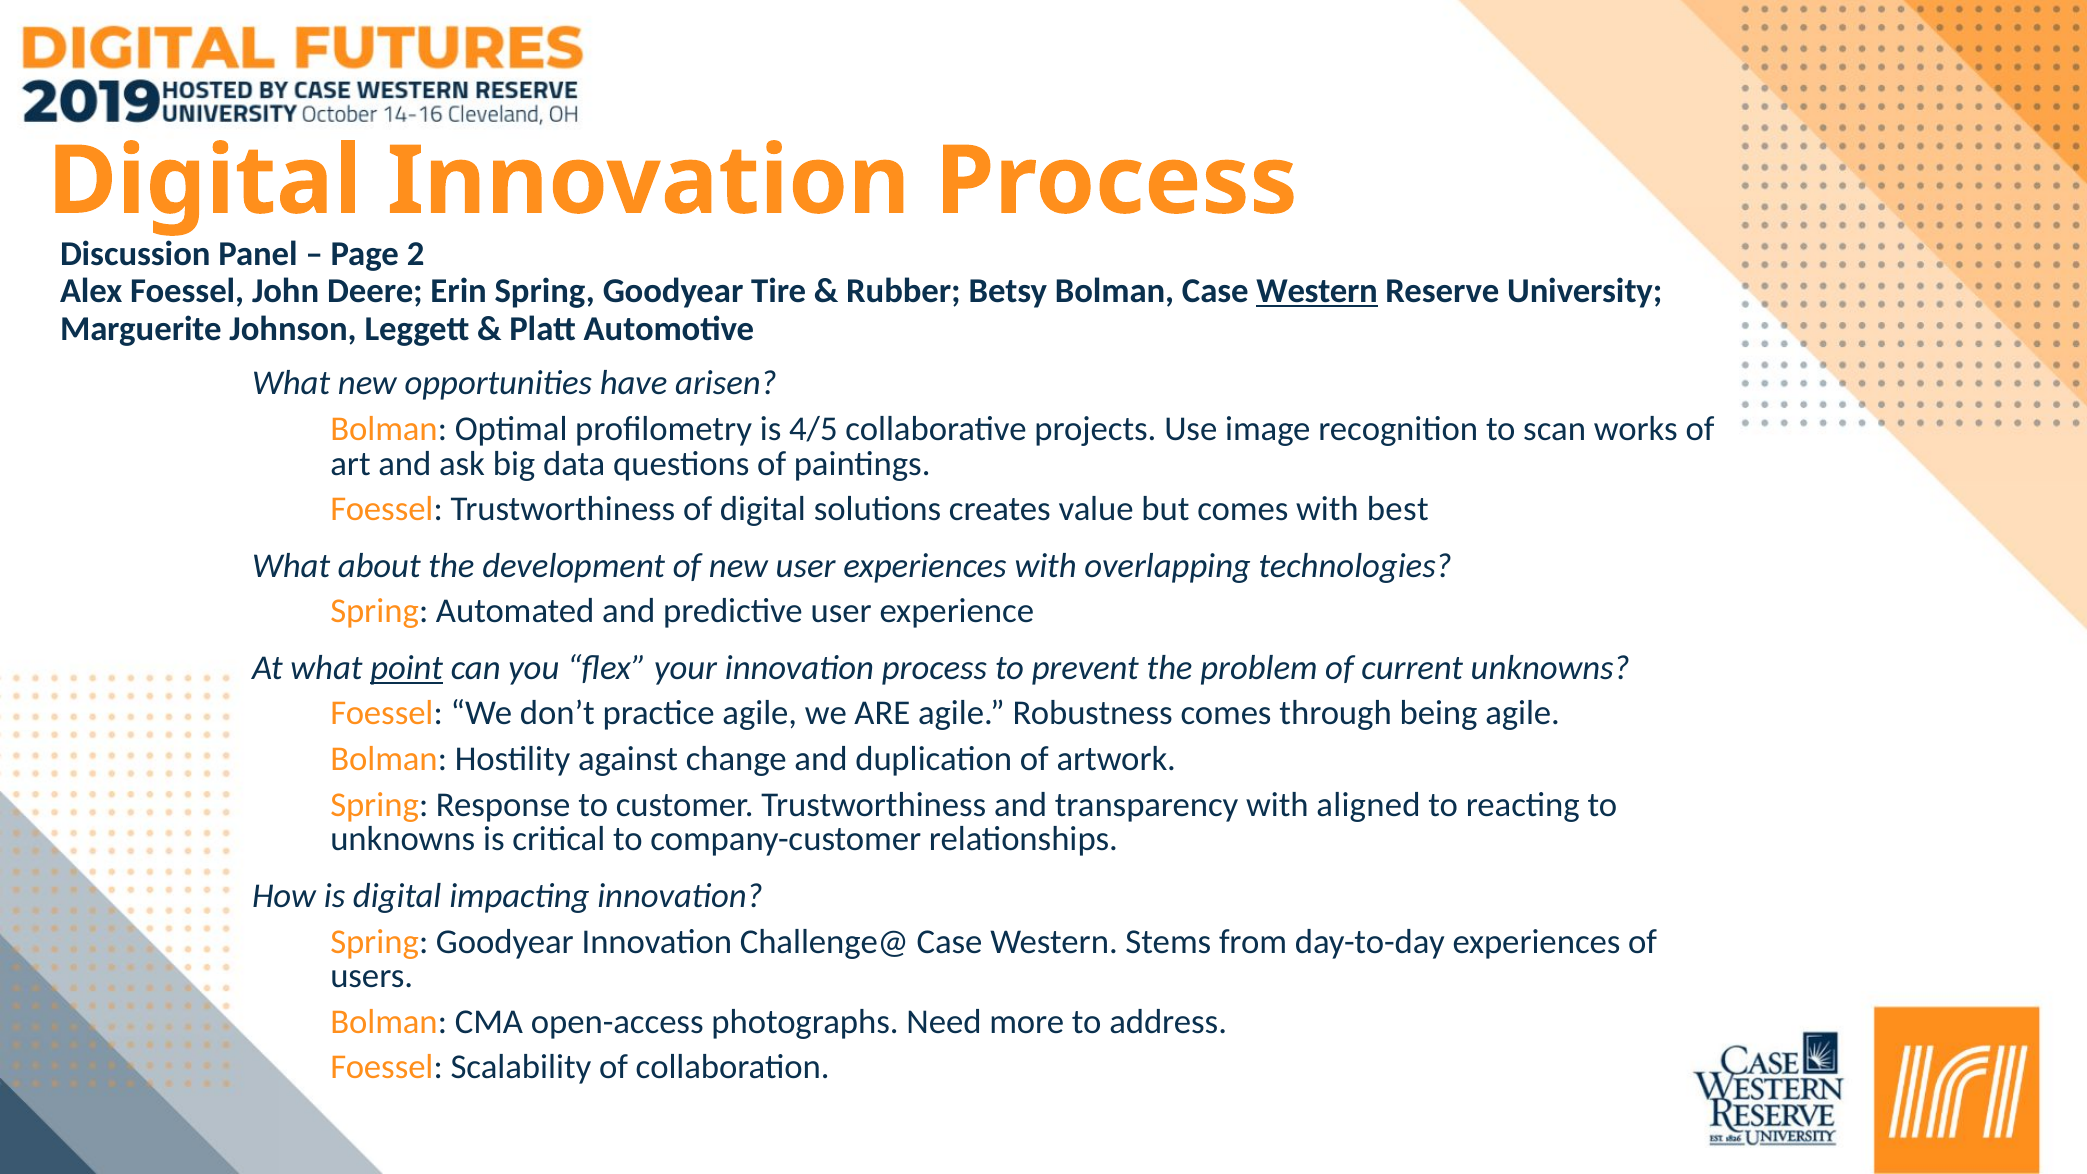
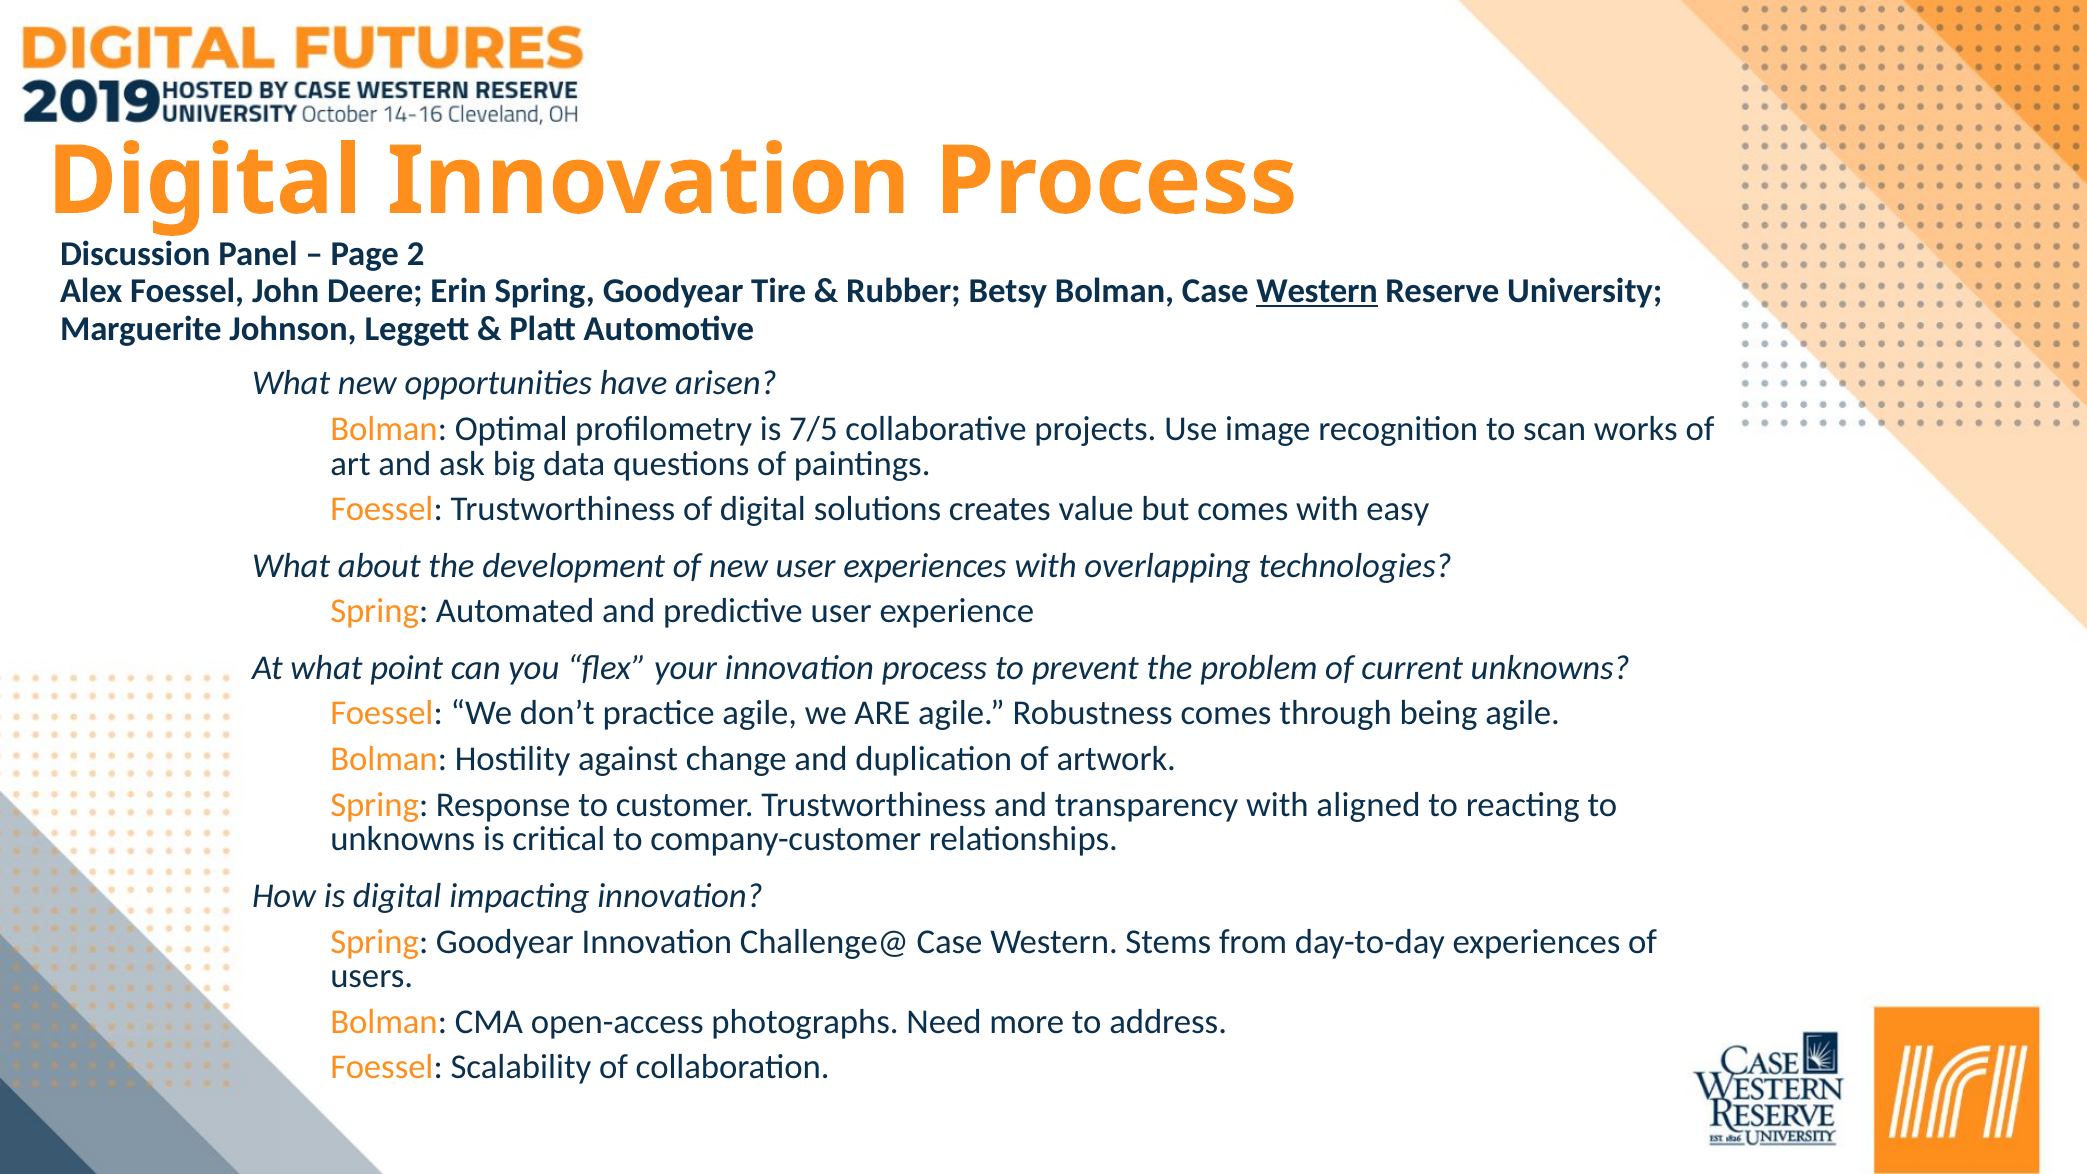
4/5: 4/5 -> 7/5
best: best -> easy
point underline: present -> none
